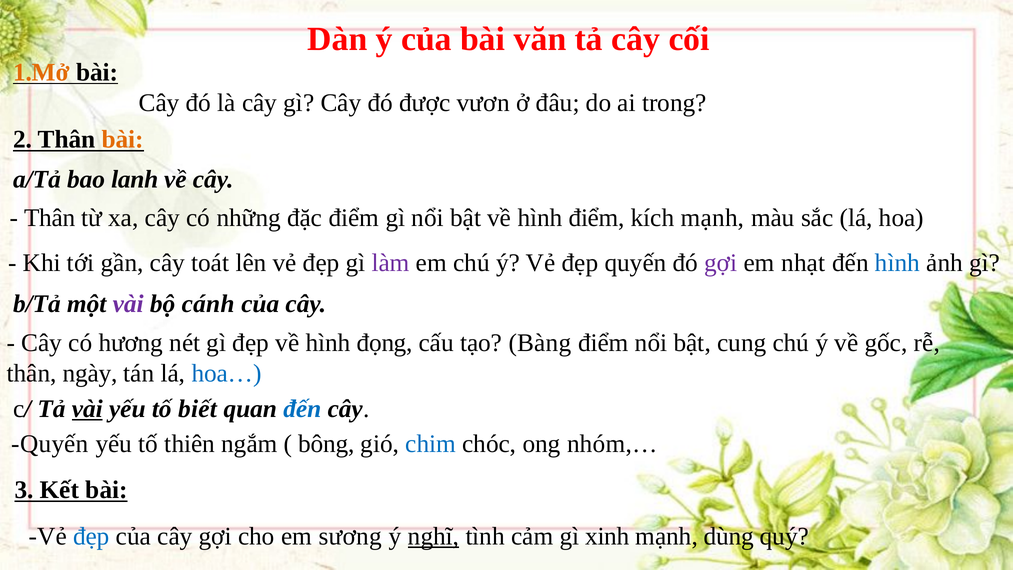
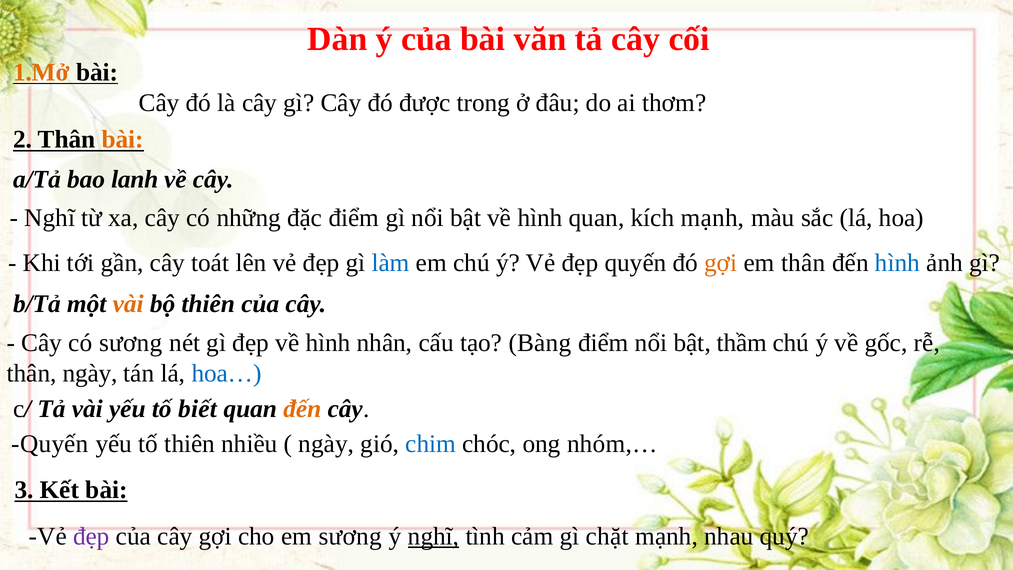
vươn: vươn -> trong
trong: trong -> thơm
Thân at (50, 218): Thân -> Nghĩ
hình điểm: điểm -> quan
làm colour: purple -> blue
gợi at (721, 263) colour: purple -> orange
em nhạt: nhạt -> thân
vài at (128, 304) colour: purple -> orange
bộ cánh: cánh -> thiên
có hương: hương -> sương
đọng: đọng -> nhân
cung: cung -> thầm
vài at (87, 409) underline: present -> none
đến at (302, 409) colour: blue -> orange
ngắm: ngắm -> nhiều
bông at (326, 444): bông -> ngày
đẹp at (91, 536) colour: blue -> purple
xinh: xinh -> chặt
dùng: dùng -> nhau
